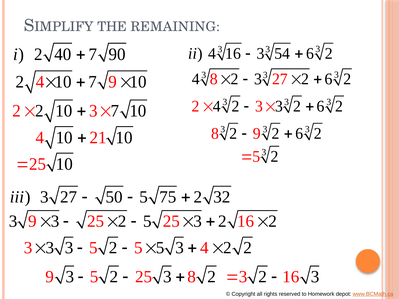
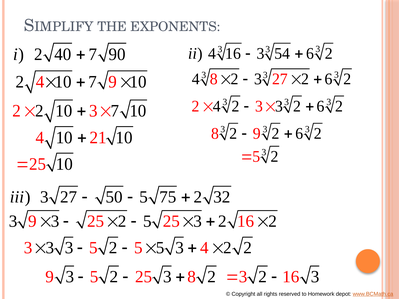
REMAINING: REMAINING -> EXPONENTS
